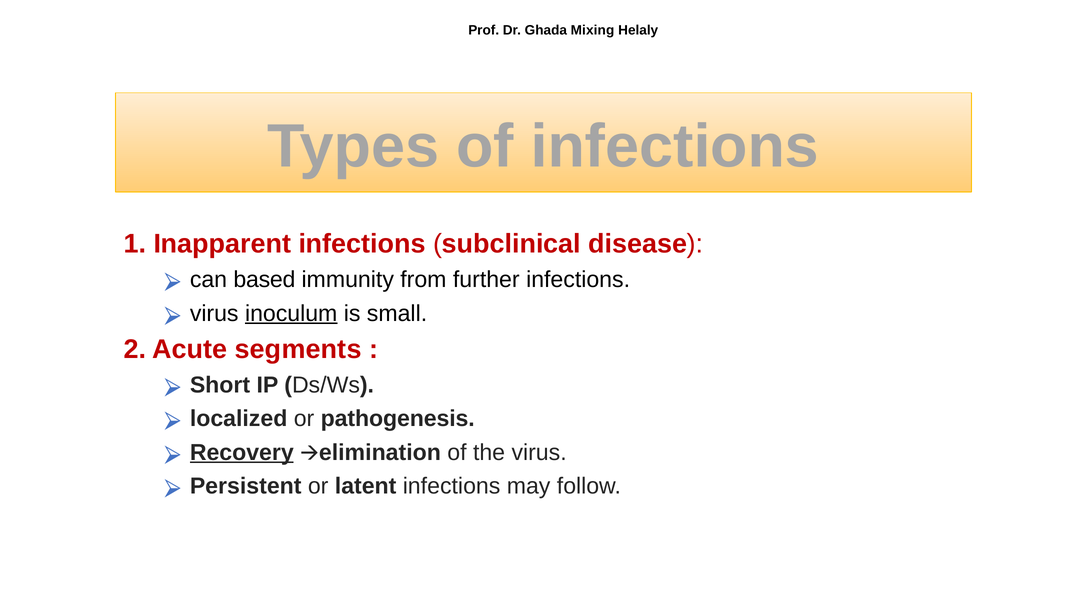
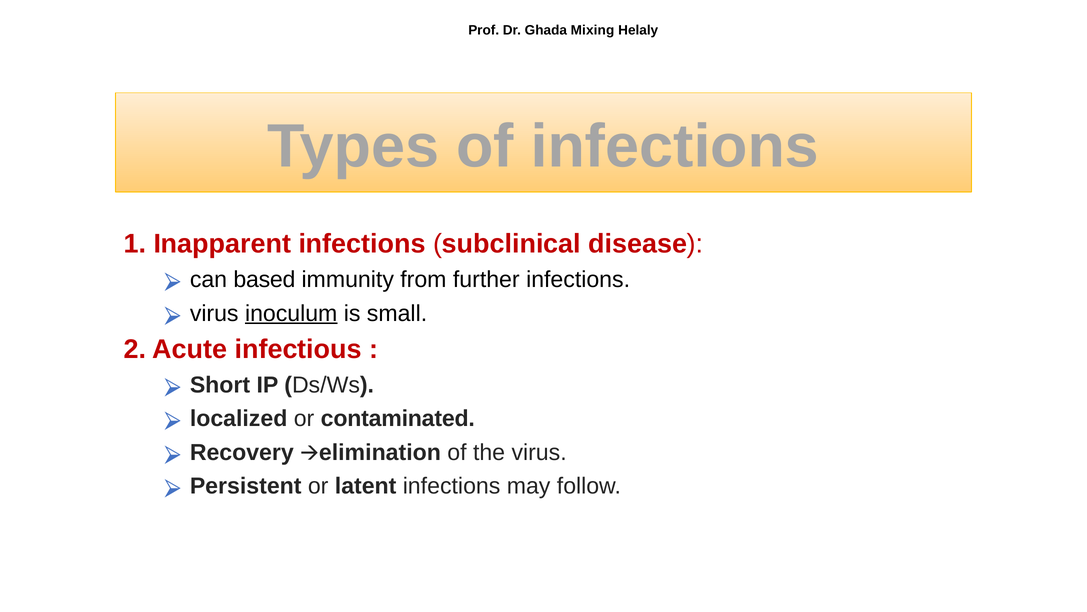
segments: segments -> infectious
pathogenesis: pathogenesis -> contaminated
Recovery underline: present -> none
